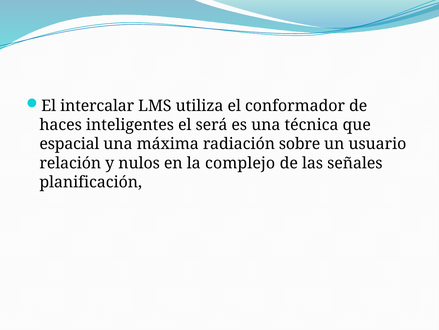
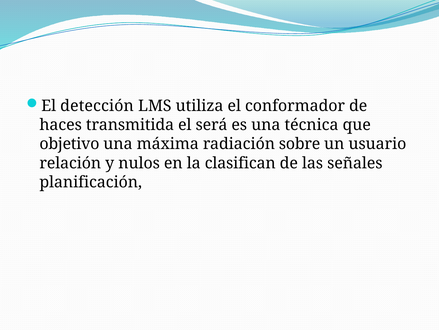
intercalar: intercalar -> detección
inteligentes: inteligentes -> transmitida
espacial: espacial -> objetivo
complejo: complejo -> clasifican
